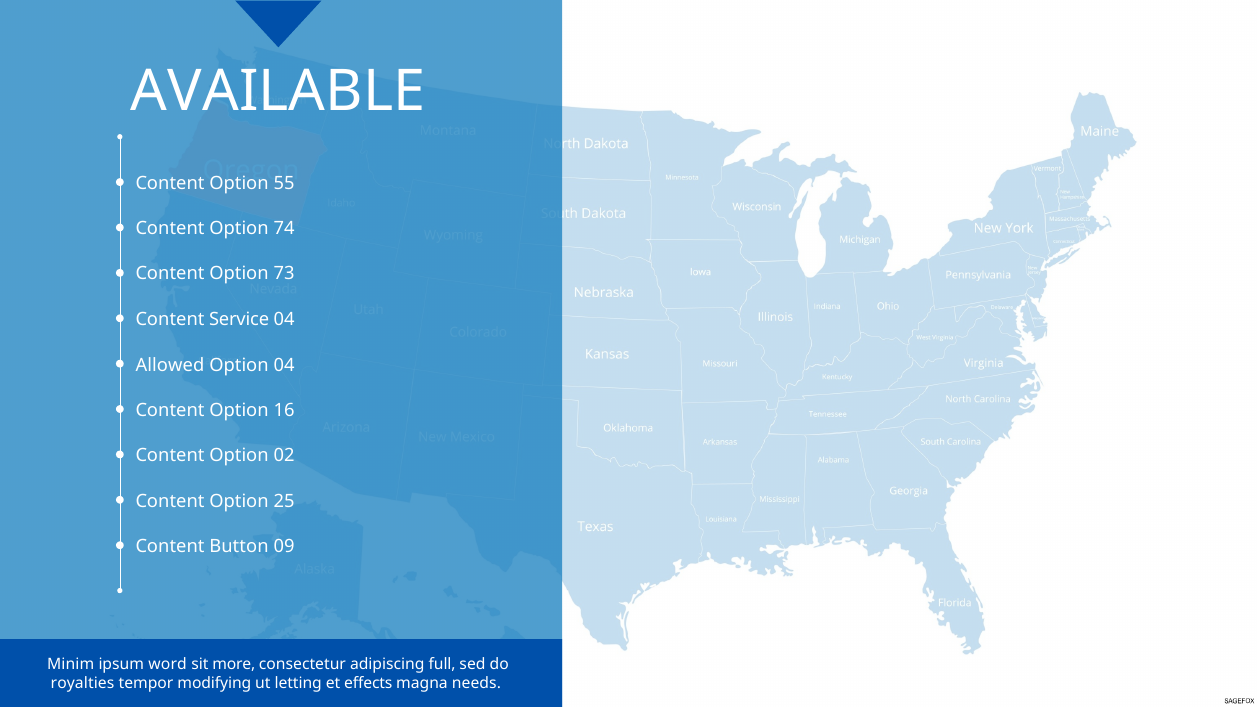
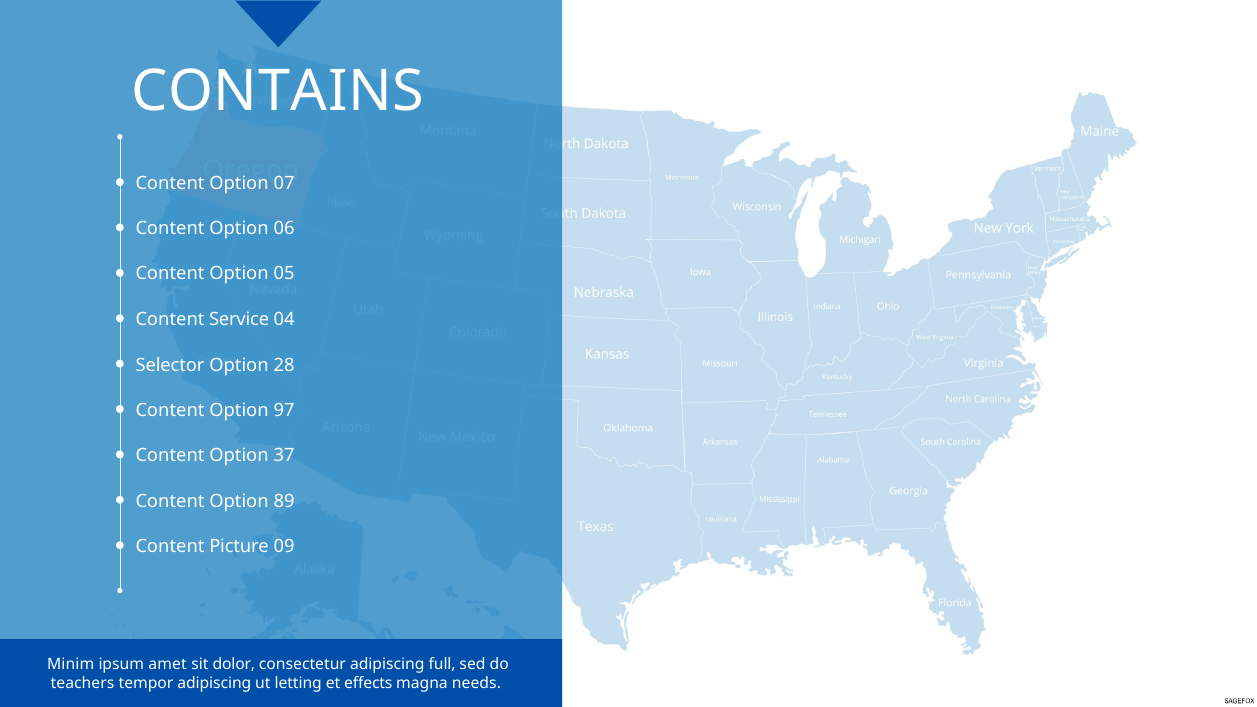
AVAILABLE: AVAILABLE -> CONTAINS
55: 55 -> 07
74: 74 -> 06
73: 73 -> 05
Allowed: Allowed -> Selector
Option 04: 04 -> 28
16: 16 -> 97
02: 02 -> 37
25: 25 -> 89
Button: Button -> Picture
word: word -> amet
more: more -> dolor
royalties: royalties -> teachers
tempor modifying: modifying -> adipiscing
